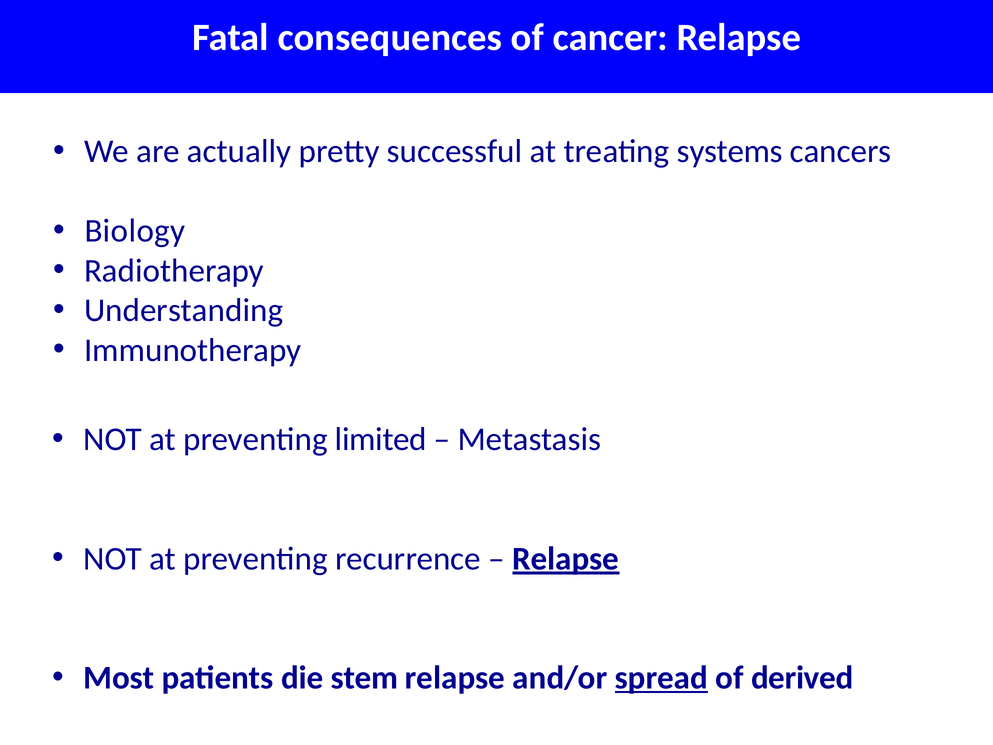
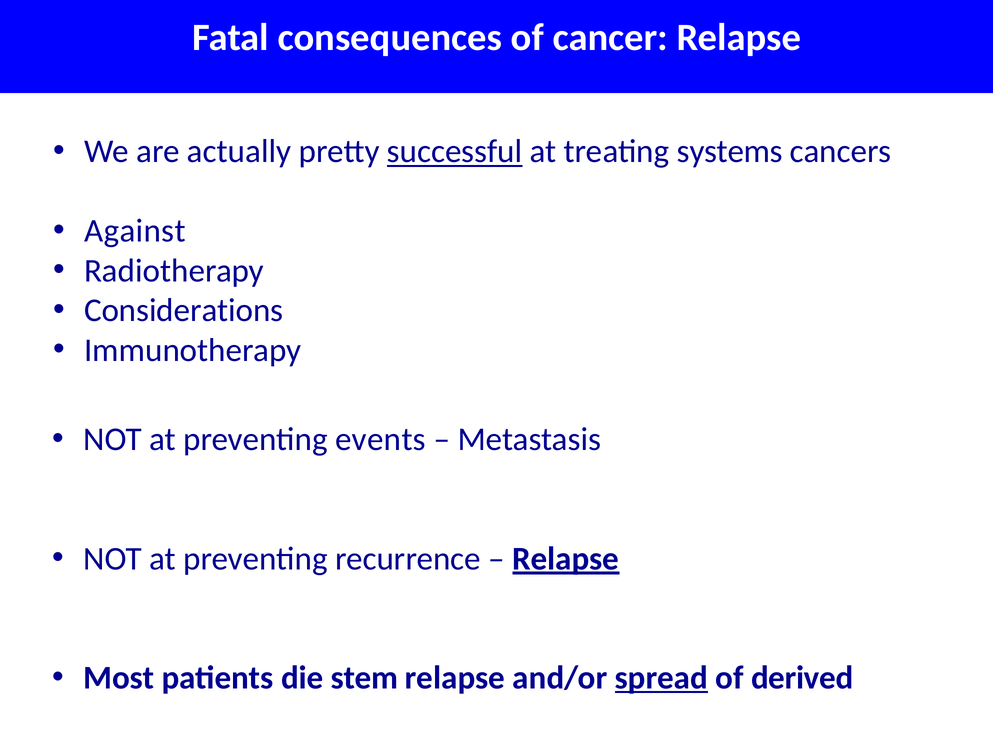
successful underline: none -> present
Biology: Biology -> Against
Understanding: Understanding -> Considerations
limited: limited -> events
